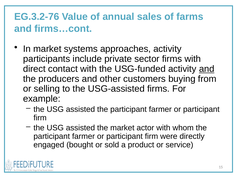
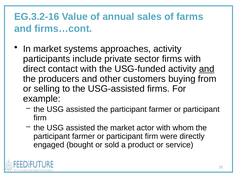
EG.3.2-76: EG.3.2-76 -> EG.3.2-16
